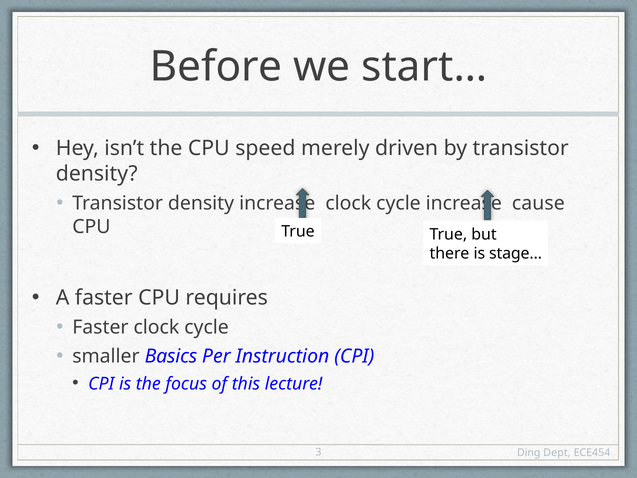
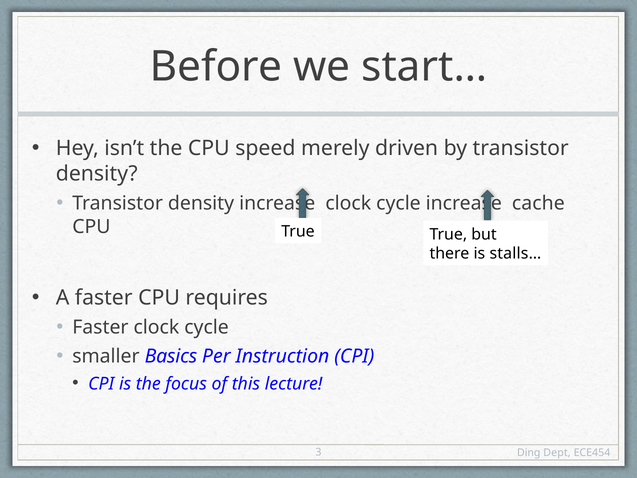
cause: cause -> cache
stage…: stage… -> stalls…
